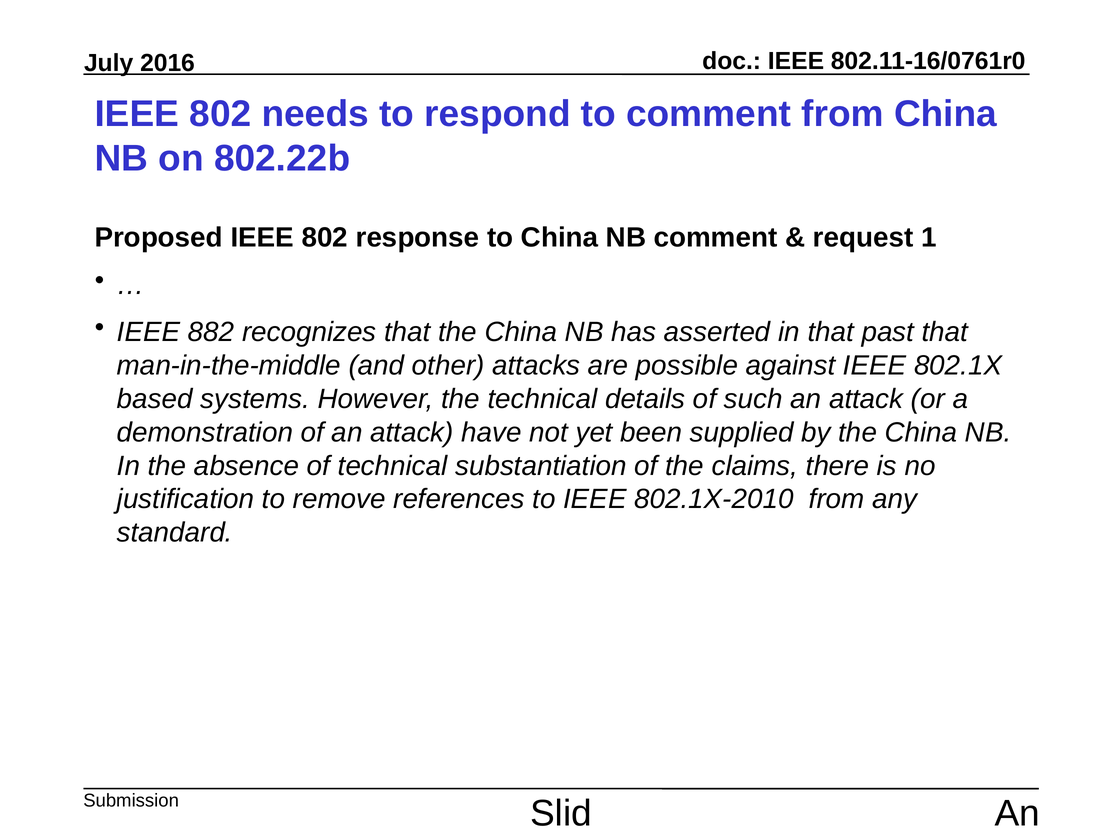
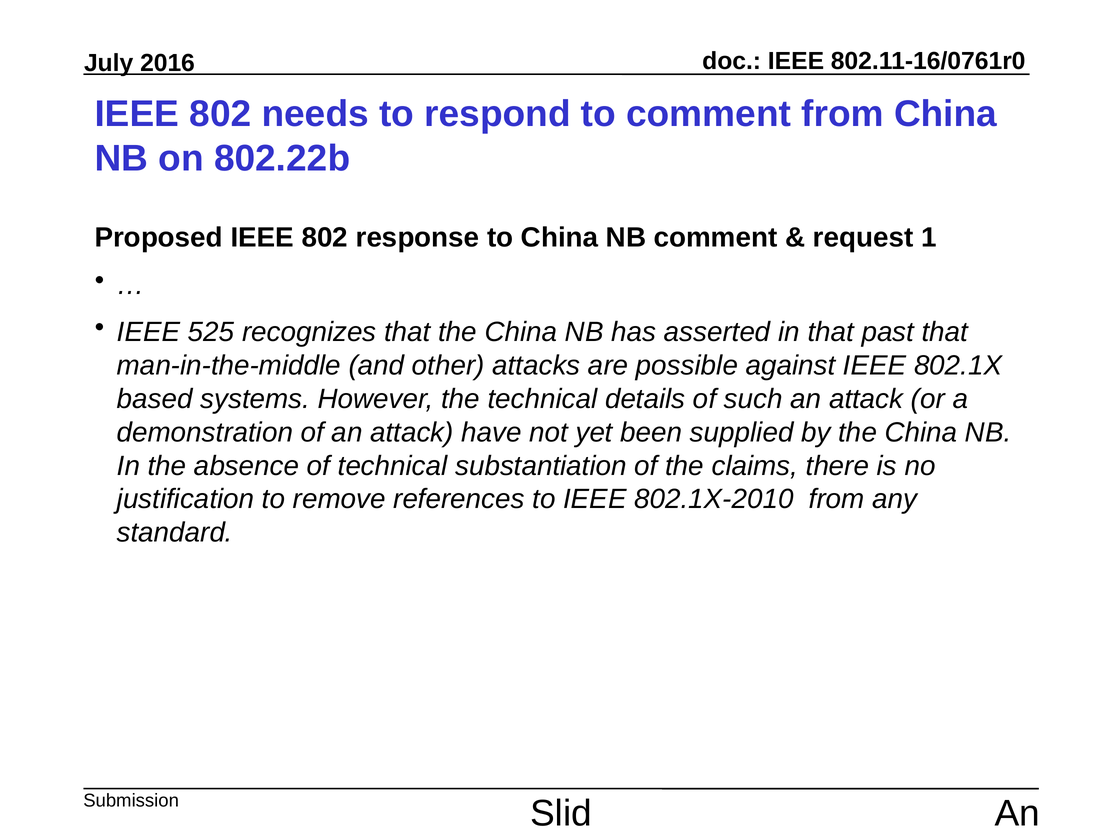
882: 882 -> 525
